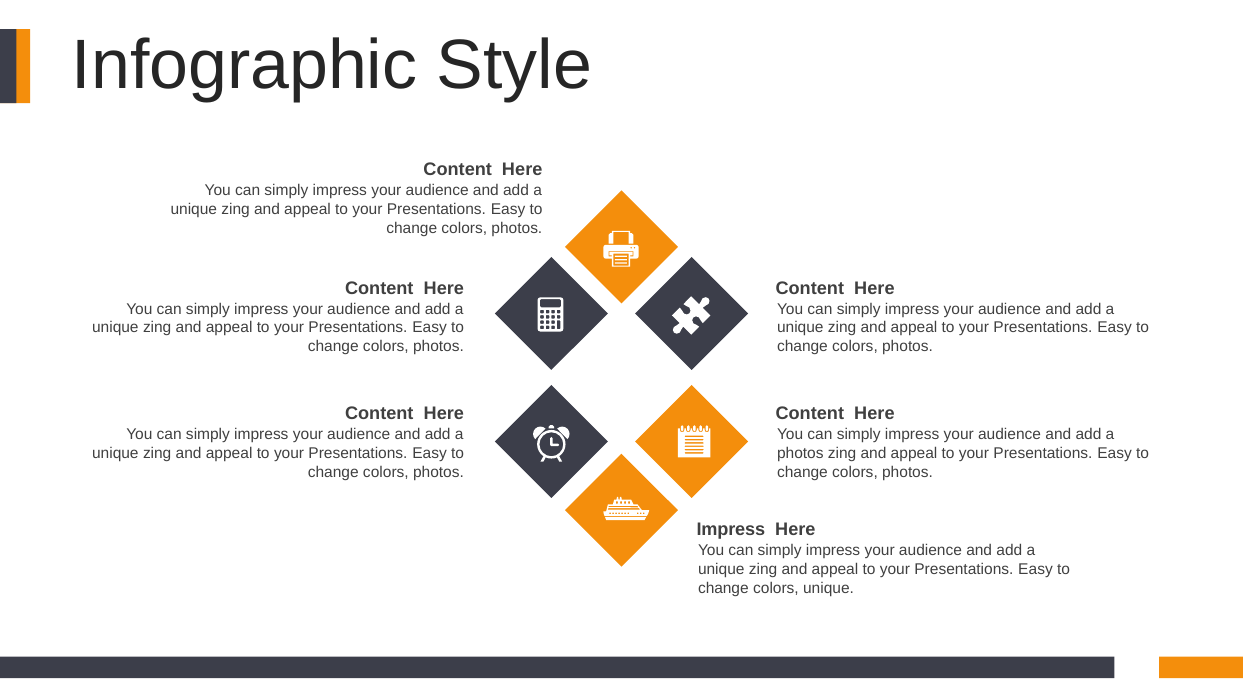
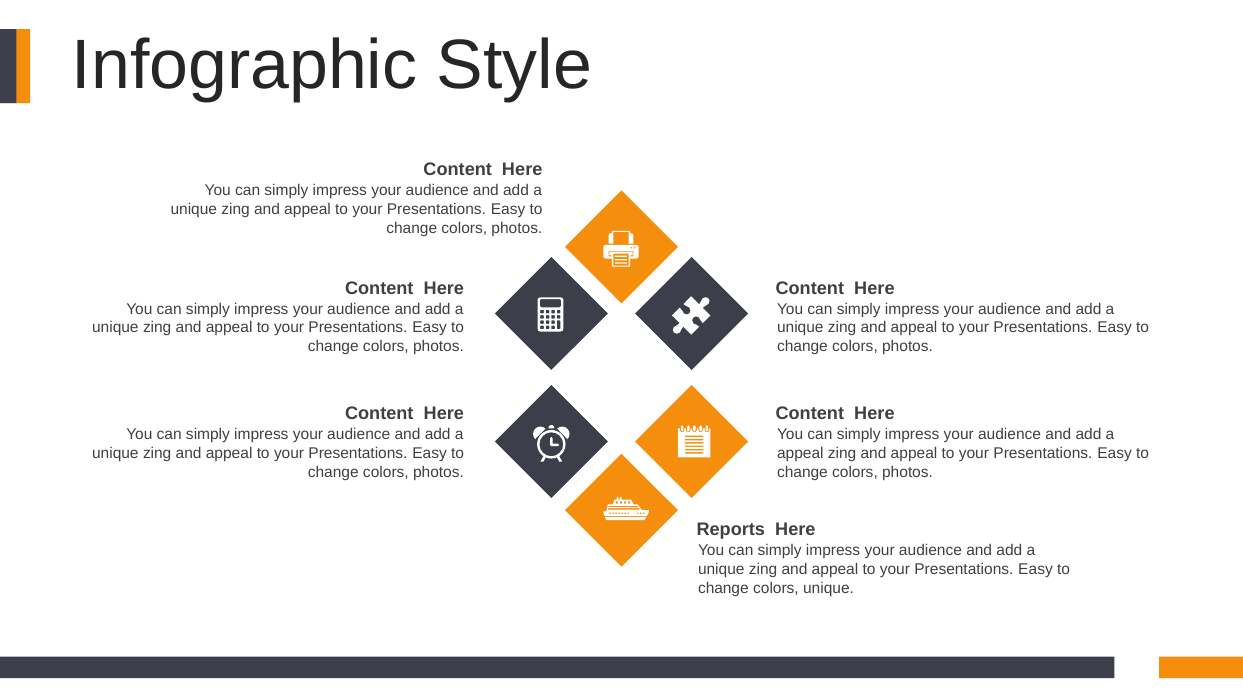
photos at (800, 454): photos -> appeal
Impress at (731, 530): Impress -> Reports
